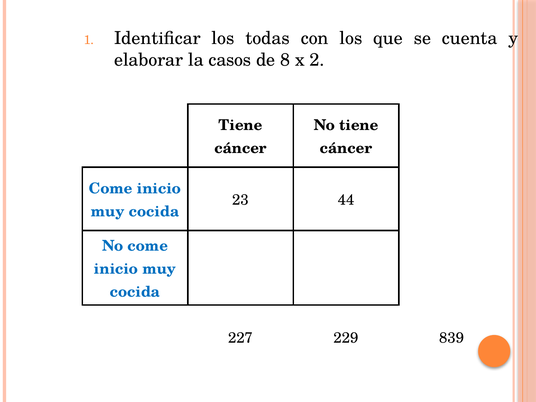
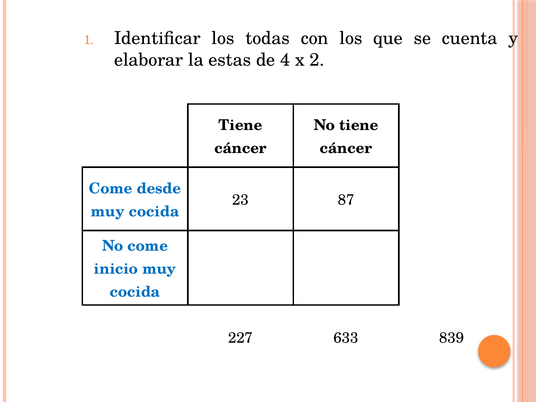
casos: casos -> estas
8: 8 -> 4
inicio at (159, 188): inicio -> desde
44: 44 -> 87
229: 229 -> 633
